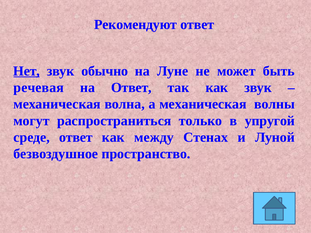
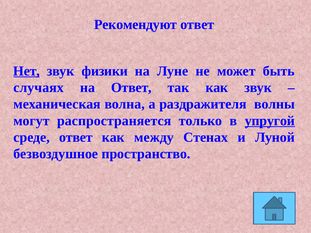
обычно: обычно -> физики
речевая: речевая -> случаях
а механическая: механическая -> раздражителя
распространиться: распространиться -> распространяется
упругой underline: none -> present
